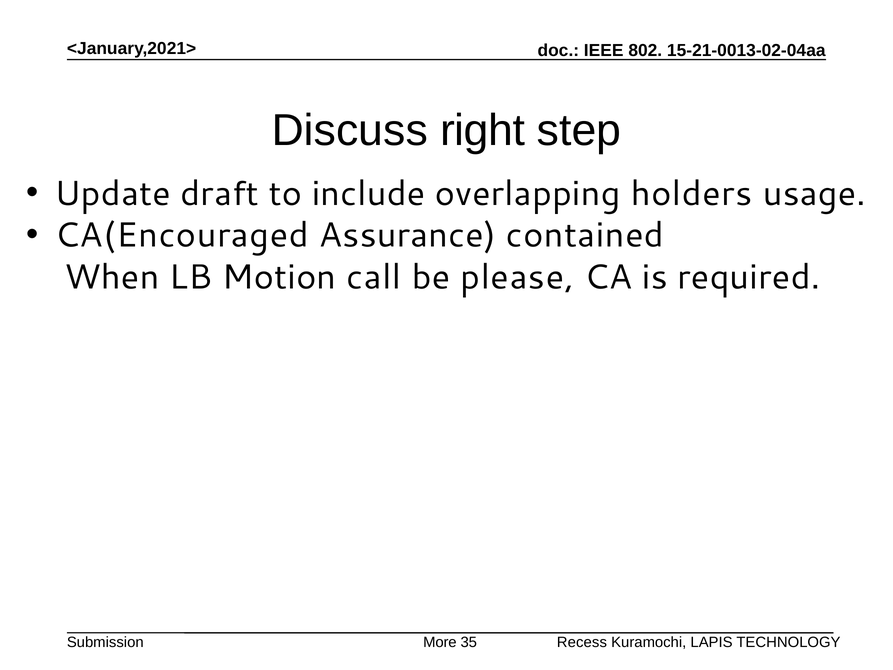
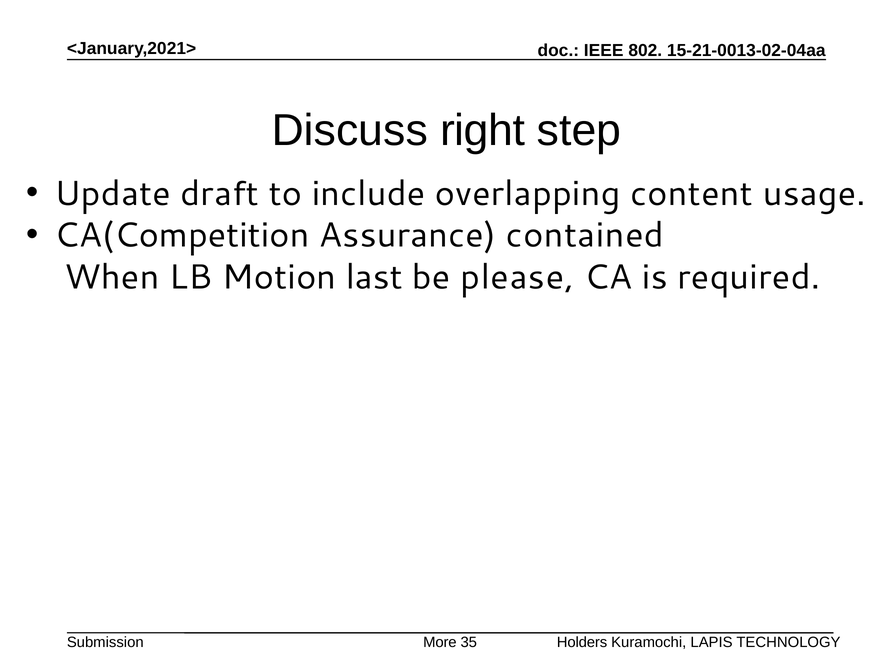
holders: holders -> content
CA(Encouraged: CA(Encouraged -> CA(Competition
call: call -> last
Recess: Recess -> Holders
